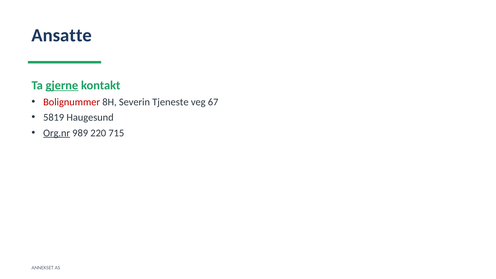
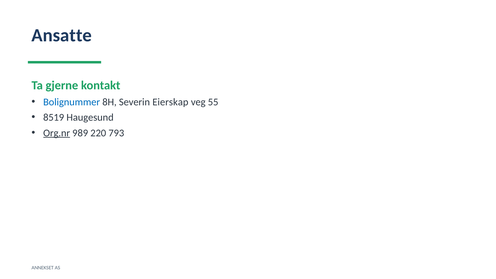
gjerne underline: present -> none
Bolignummer colour: red -> blue
Tjeneste: Tjeneste -> Eierskap
67: 67 -> 55
5819: 5819 -> 8519
715: 715 -> 793
